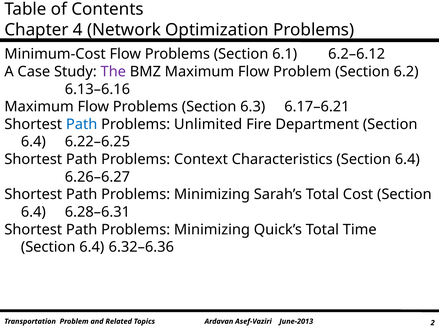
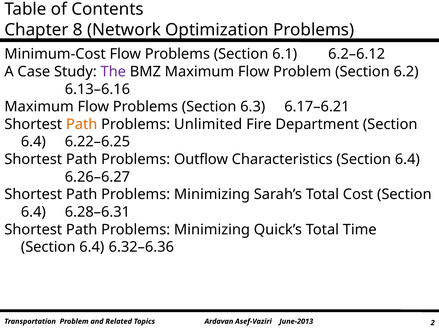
4: 4 -> 8
Path at (82, 124) colour: blue -> orange
Context: Context -> Outflow
